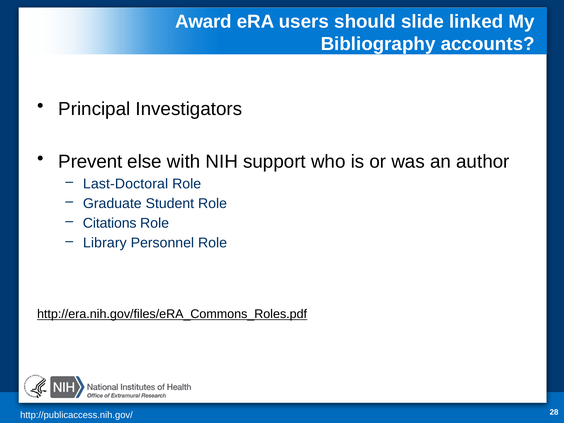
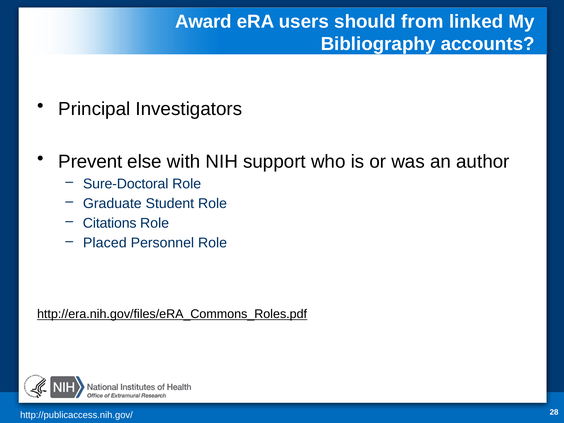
slide: slide -> from
Last-Doctoral: Last-Doctoral -> Sure-Doctoral
Library: Library -> Placed
